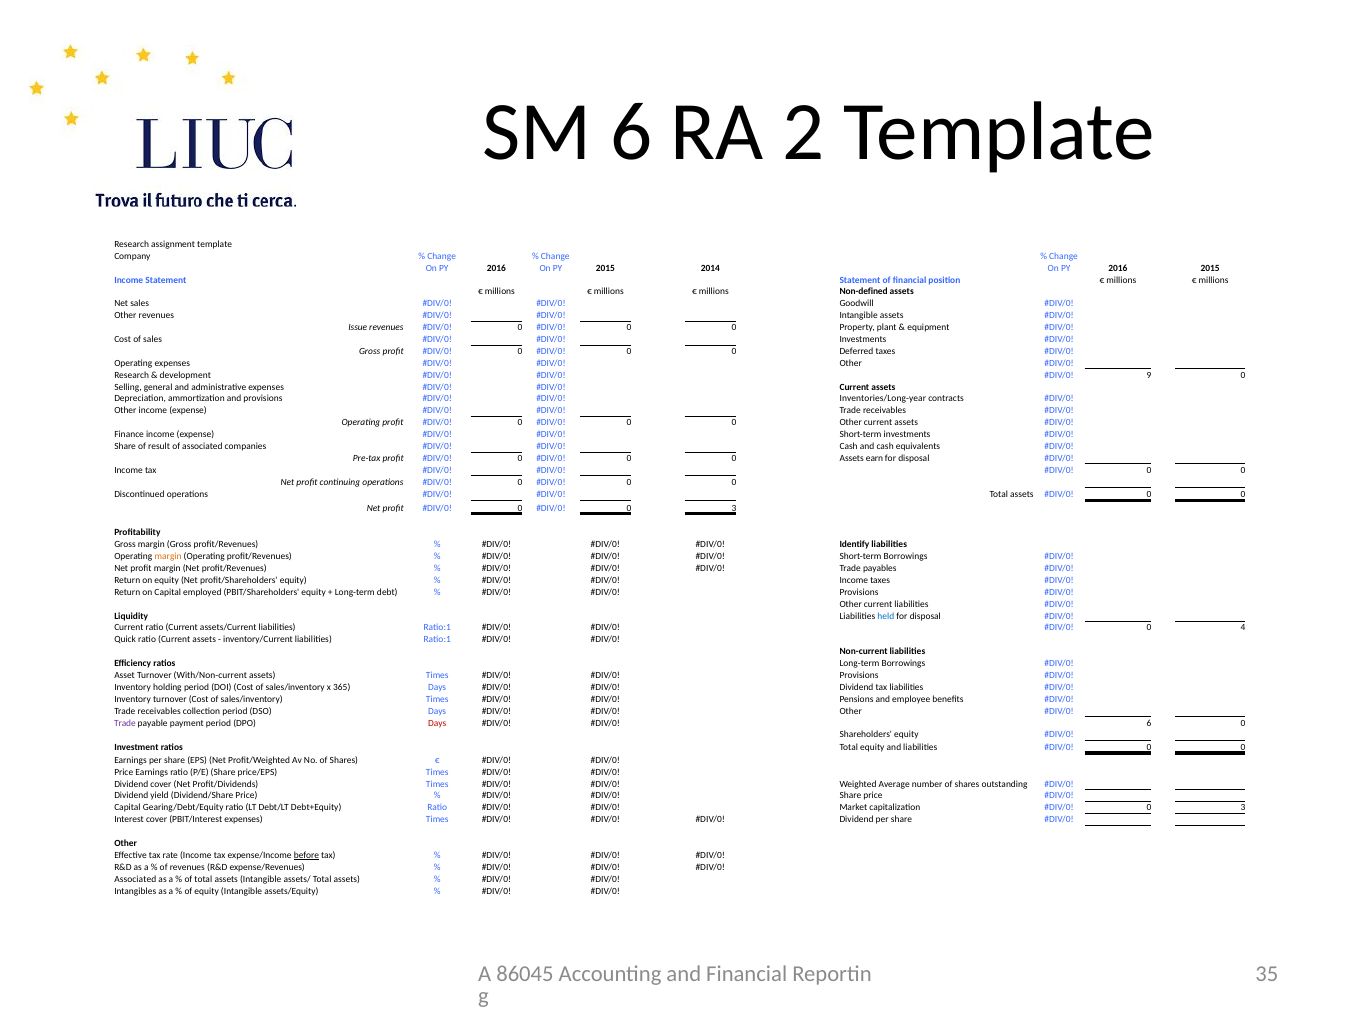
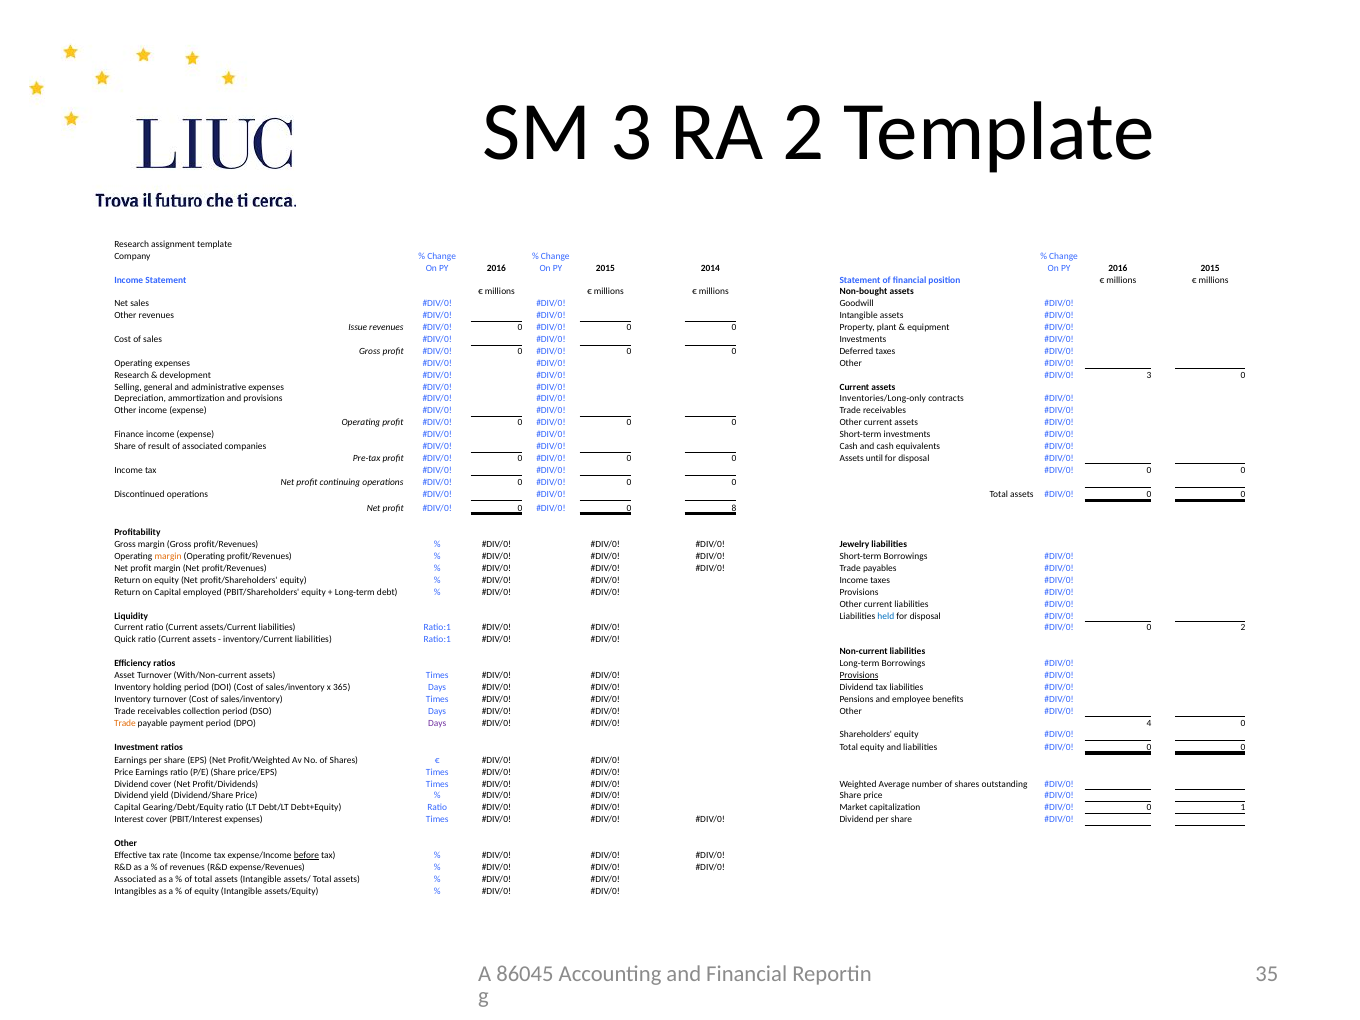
SM 6: 6 -> 3
Non-defined: Non-defined -> Non-bought
9 at (1149, 375): 9 -> 3
Inventories/Long-year: Inventories/Long-year -> Inventories/Long-only
earn: earn -> until
3 at (734, 508): 3 -> 8
Identify: Identify -> Jewelry
0 4: 4 -> 2
Provisions at (859, 675) underline: none -> present
Trade at (125, 723) colour: purple -> orange
Days at (437, 723) colour: red -> purple
6 at (1149, 723): 6 -> 4
3 at (1243, 808): 3 -> 1
